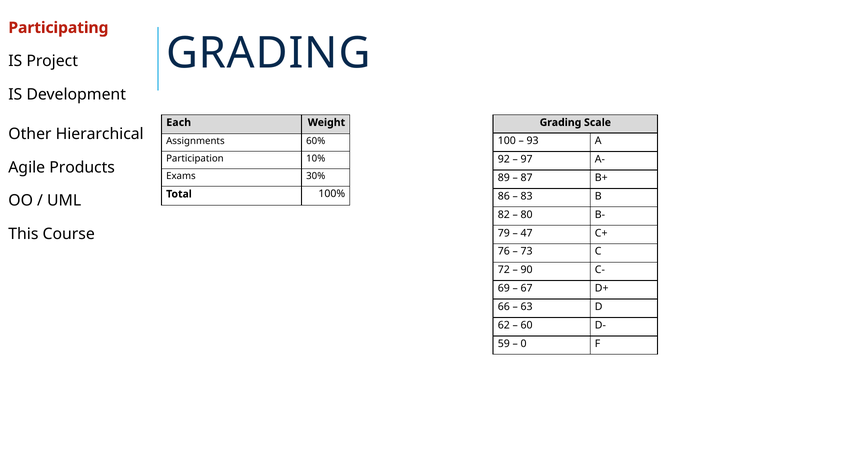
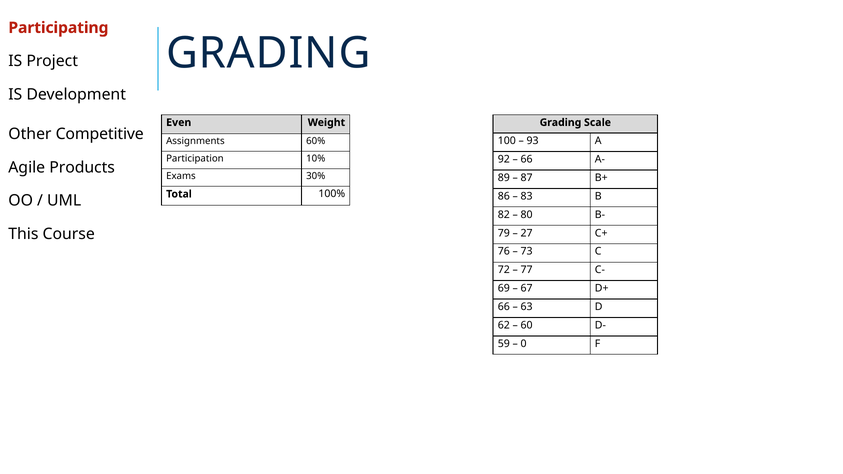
Each: Each -> Even
Hierarchical: Hierarchical -> Competitive
97 at (527, 159): 97 -> 66
47: 47 -> 27
90: 90 -> 77
